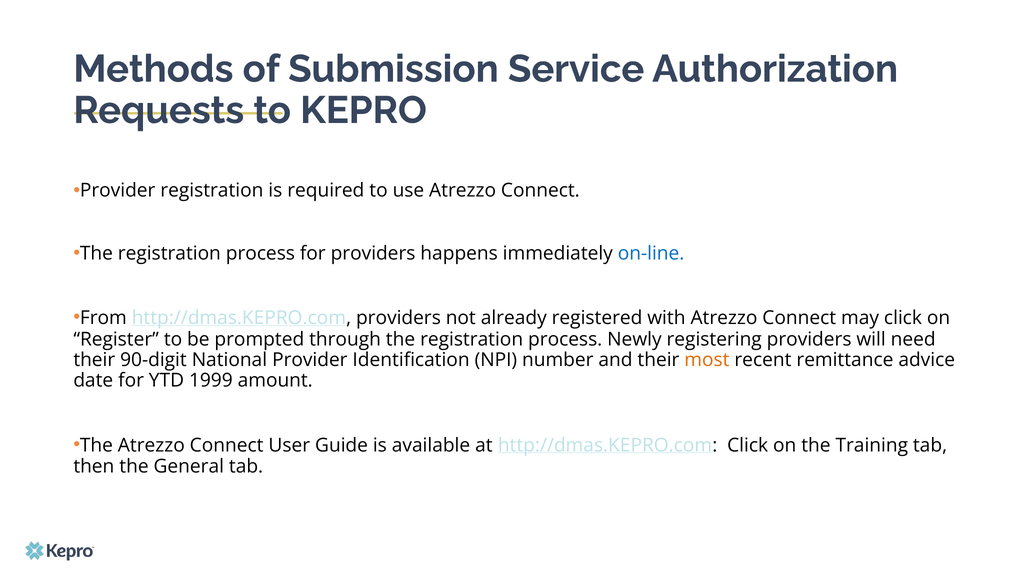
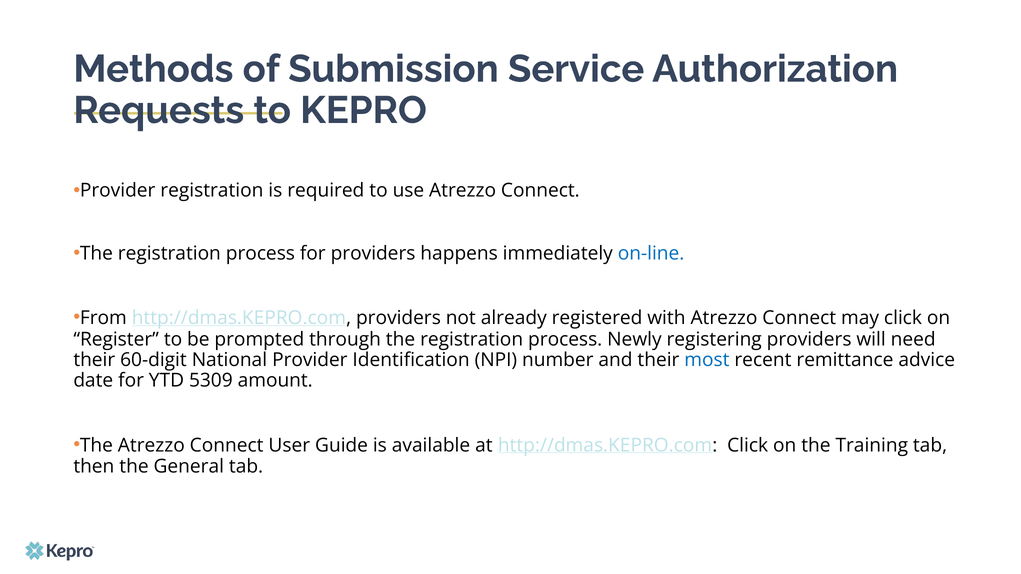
90-digit: 90-digit -> 60-digit
most colour: orange -> blue
1999: 1999 -> 5309
